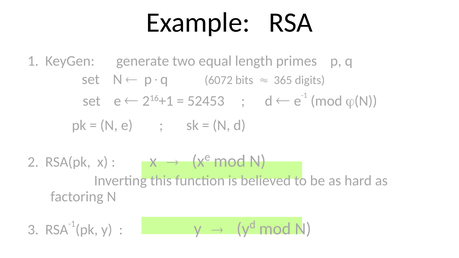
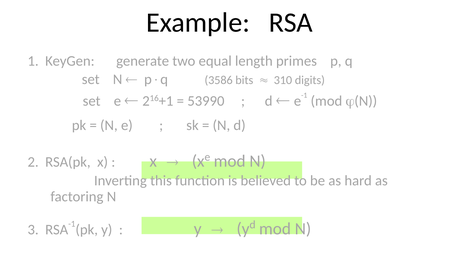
6072: 6072 -> 3586
365: 365 -> 310
52453: 52453 -> 53990
